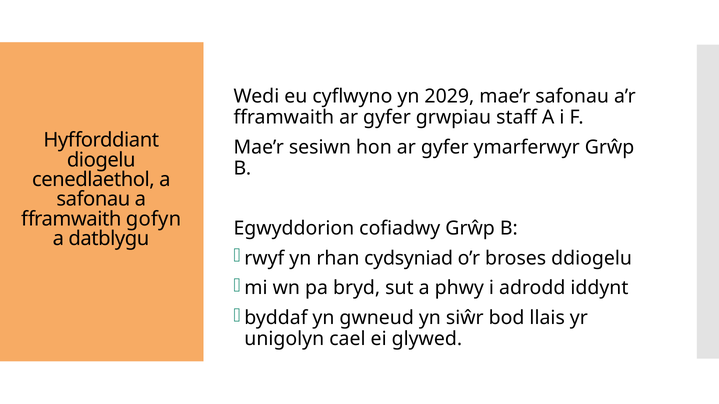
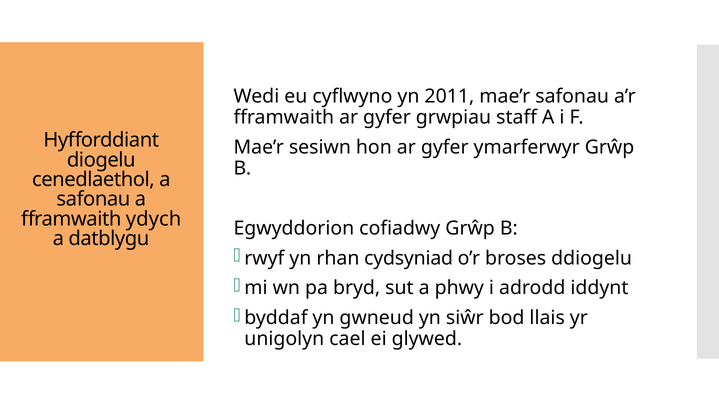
2029: 2029 -> 2011
gofyn: gofyn -> ydych
